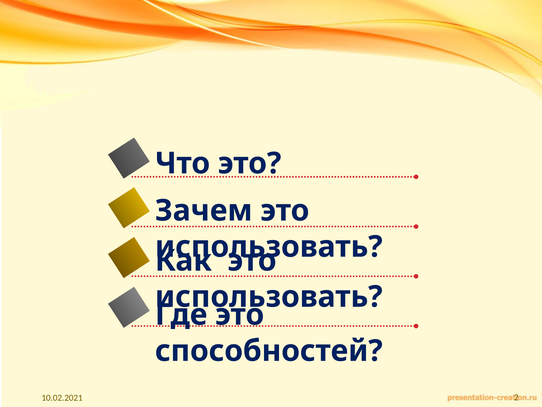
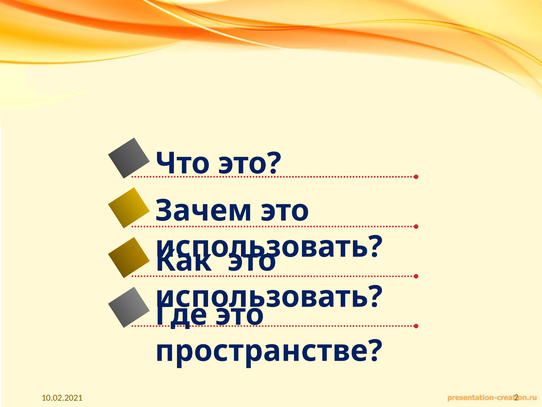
способностей: способностей -> пространстве
